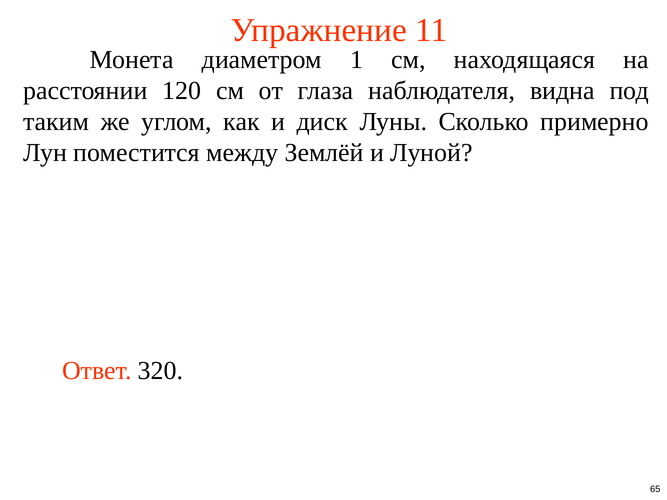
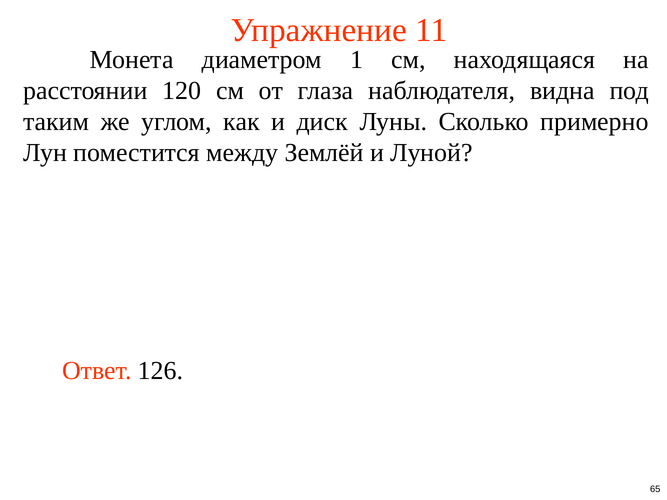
320: 320 -> 126
